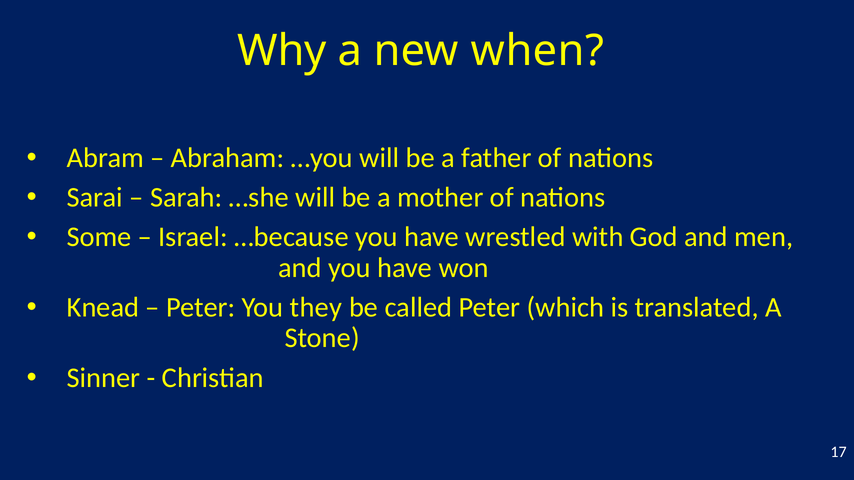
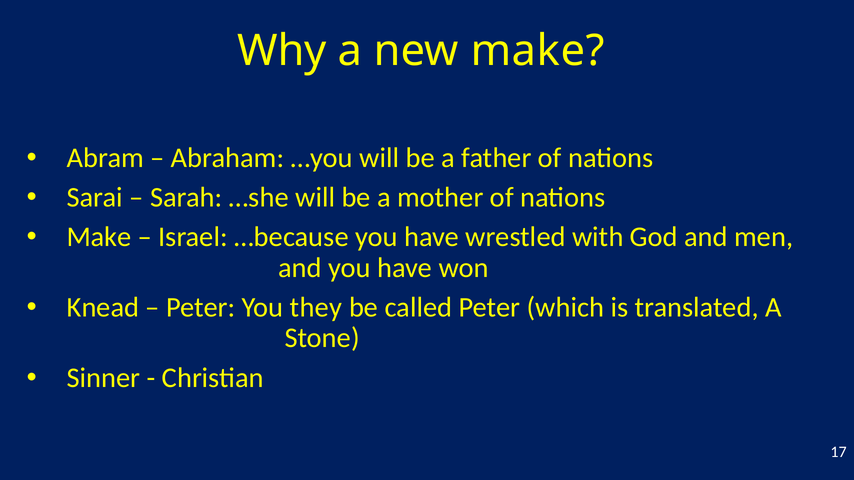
new when: when -> make
Some at (99, 237): Some -> Make
